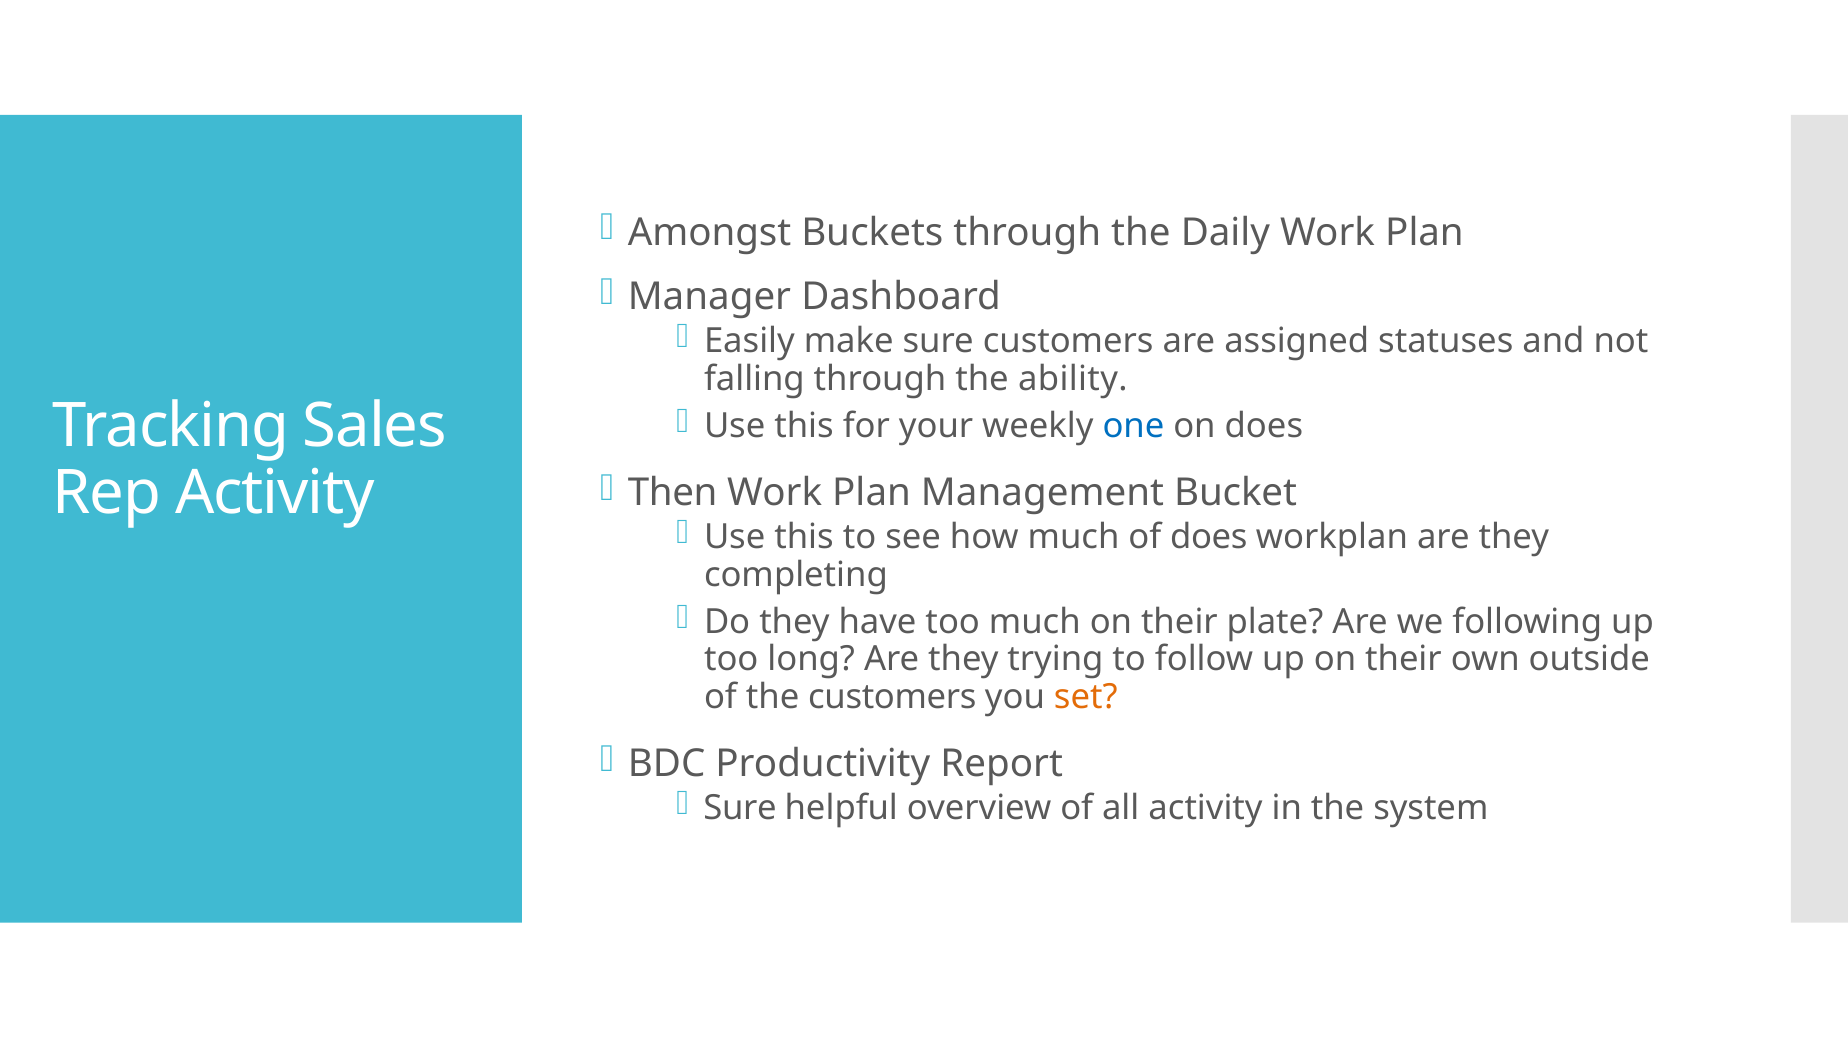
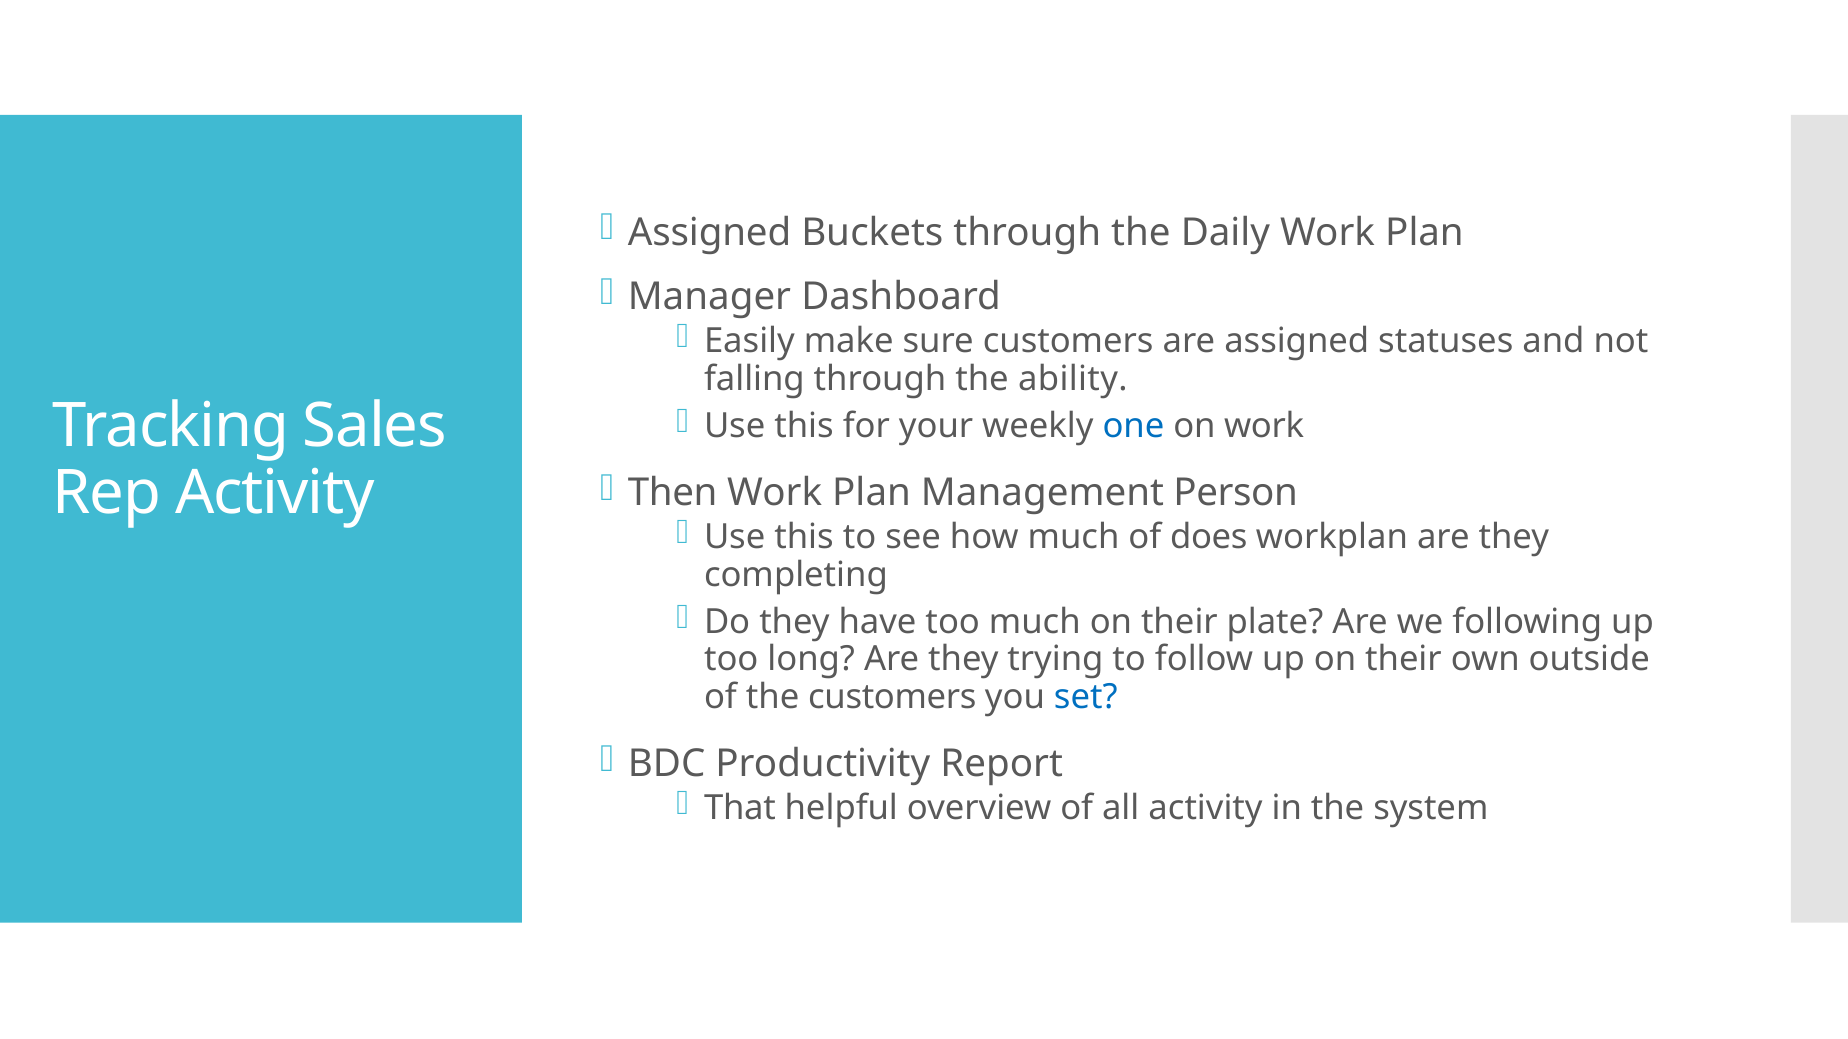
Amongst at (710, 232): Amongst -> Assigned
on does: does -> work
Bucket: Bucket -> Person
set colour: orange -> blue
Sure at (740, 809): Sure -> That
